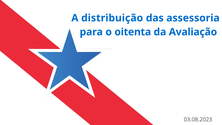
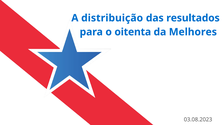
assessoria: assessoria -> resultados
Avaliação: Avaliação -> Melhores
